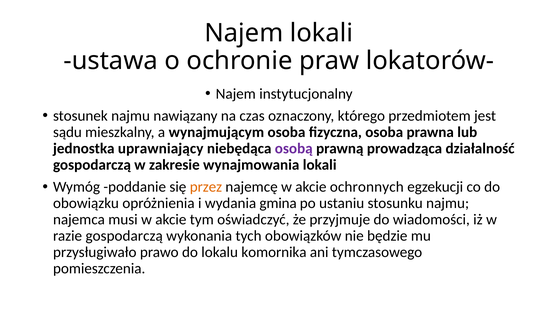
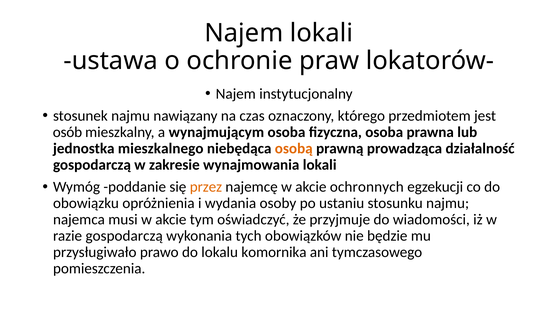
sądu: sądu -> osób
uprawniający: uprawniający -> mieszkalnego
osobą colour: purple -> orange
gmina: gmina -> osoby
